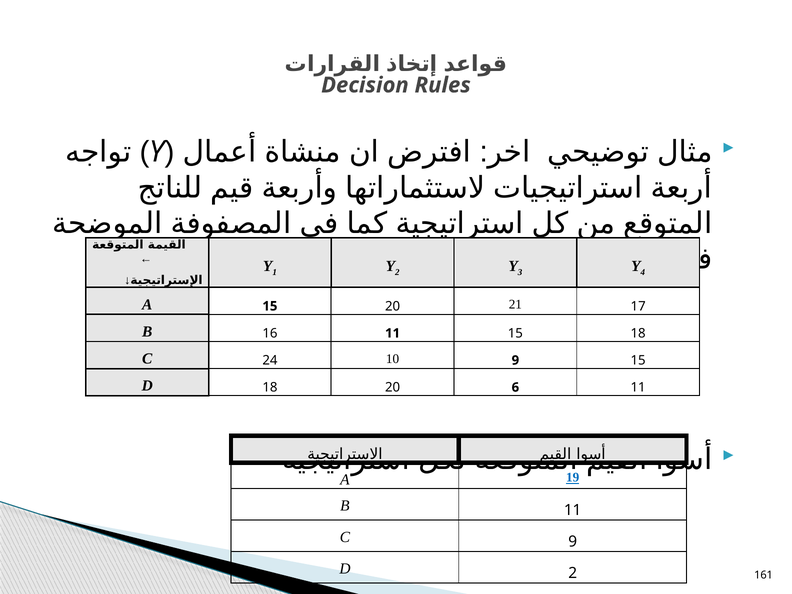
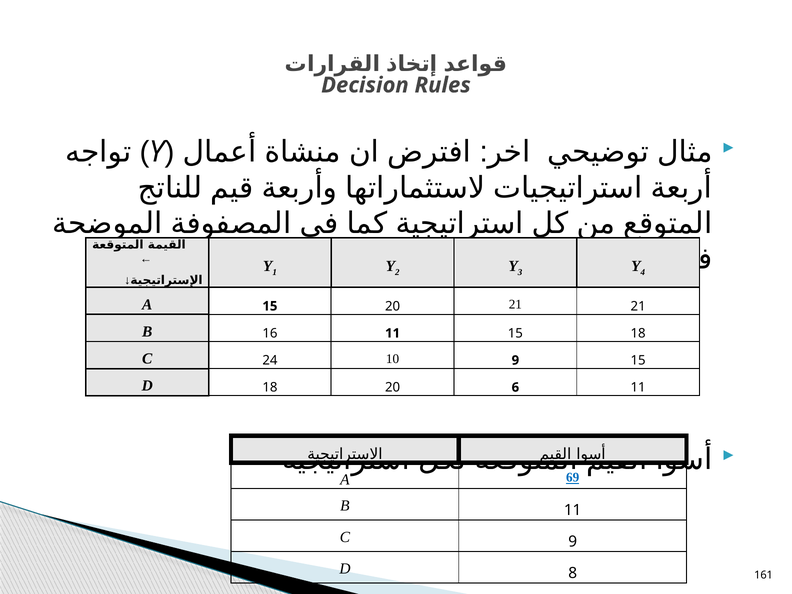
21 17: 17 -> 21
19: 19 -> 69
D 2: 2 -> 8
